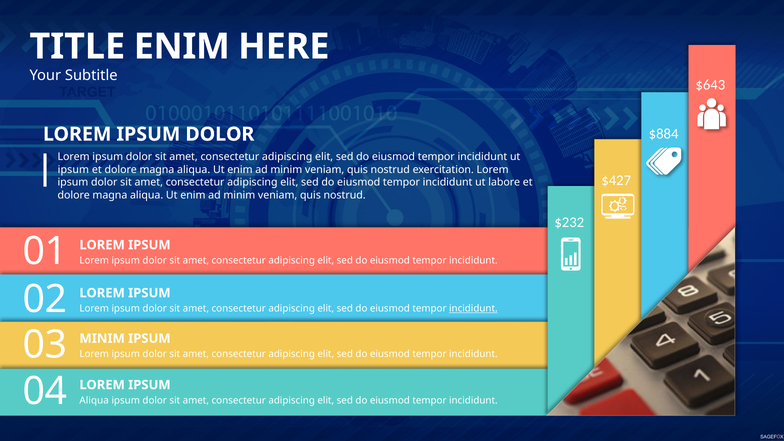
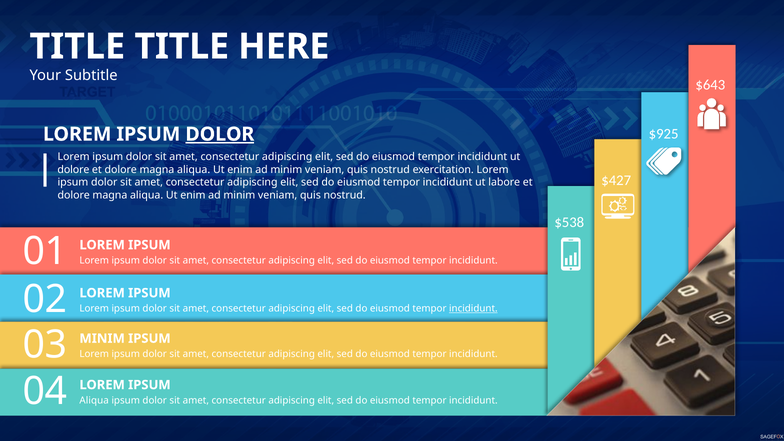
ENIM at (182, 47): ENIM -> TITLE
$884: $884 -> $925
DOLOR at (220, 134) underline: none -> present
ipsum at (73, 170): ipsum -> dolore
$232: $232 -> $538
